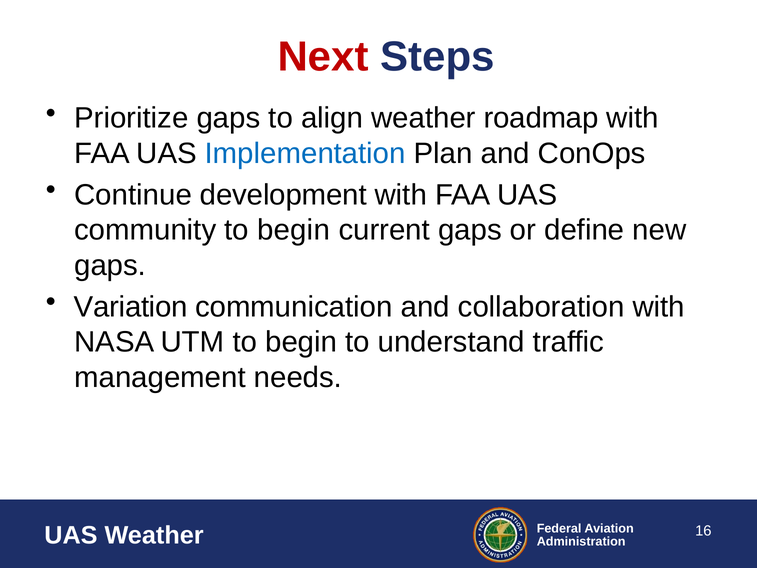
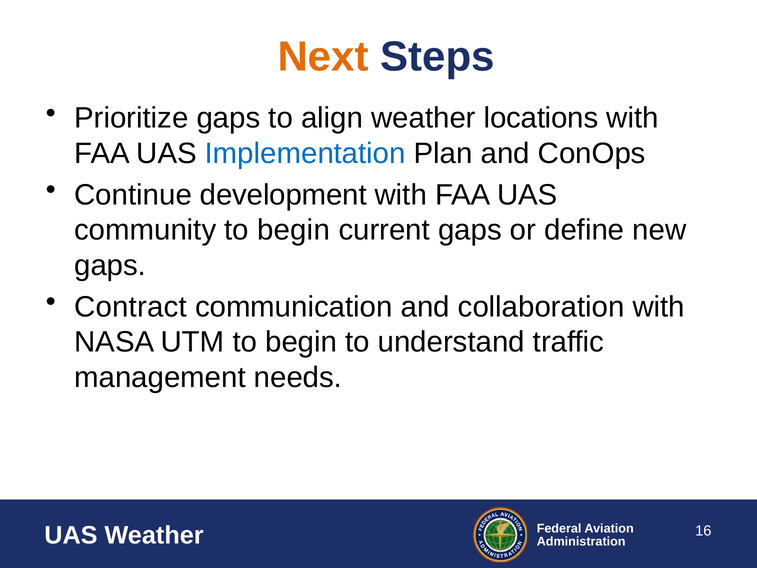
Next colour: red -> orange
roadmap: roadmap -> locations
Variation: Variation -> Contract
